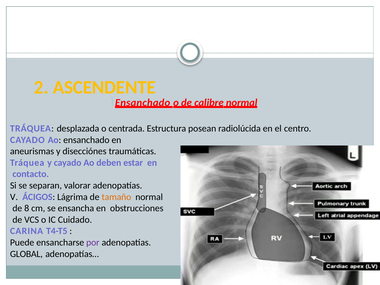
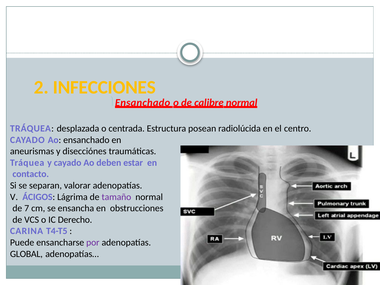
ASCENDENTE: ASCENDENTE -> INFECCIONES
tamaño colour: orange -> purple
8: 8 -> 7
Cuidado: Cuidado -> Derecho
